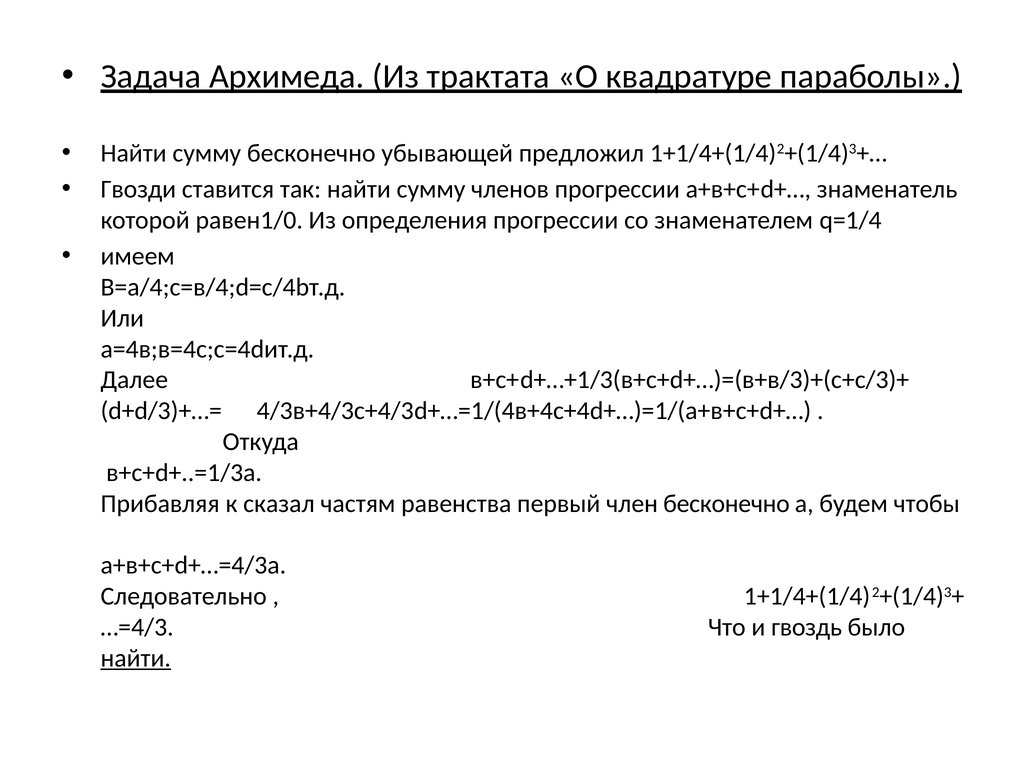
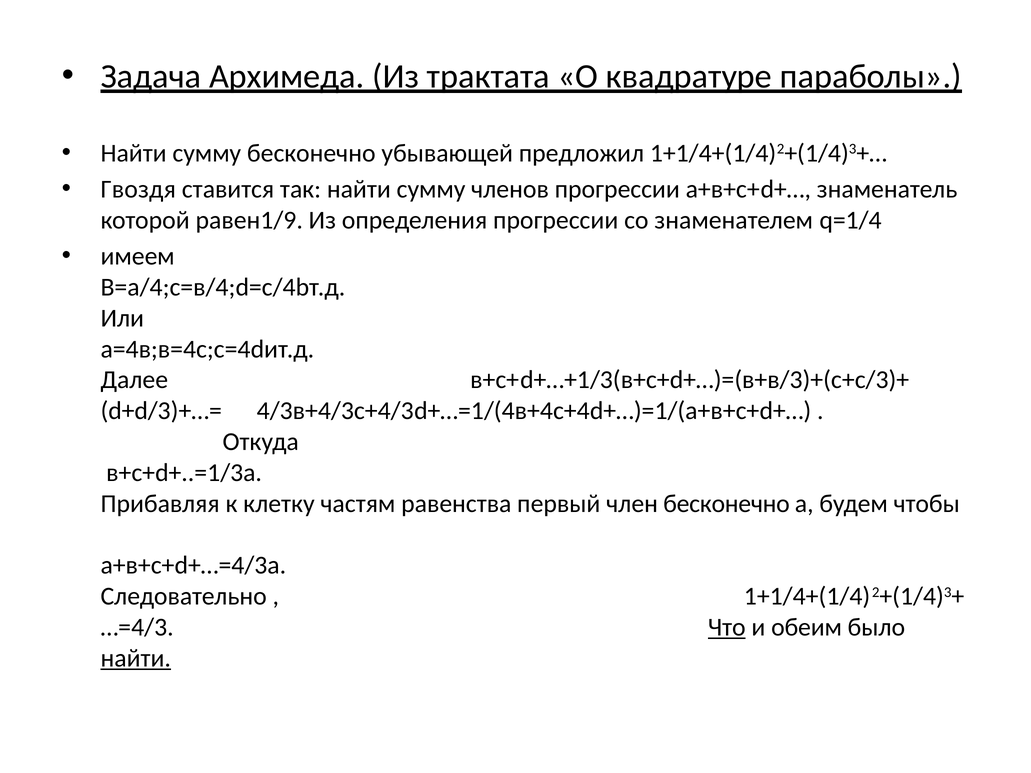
Гвозди: Гвозди -> Гвоздя
равен1/0: равен1/0 -> равен1/9
сказал: сказал -> клетку
Что underline: none -> present
гвоздь: гвоздь -> обеим
